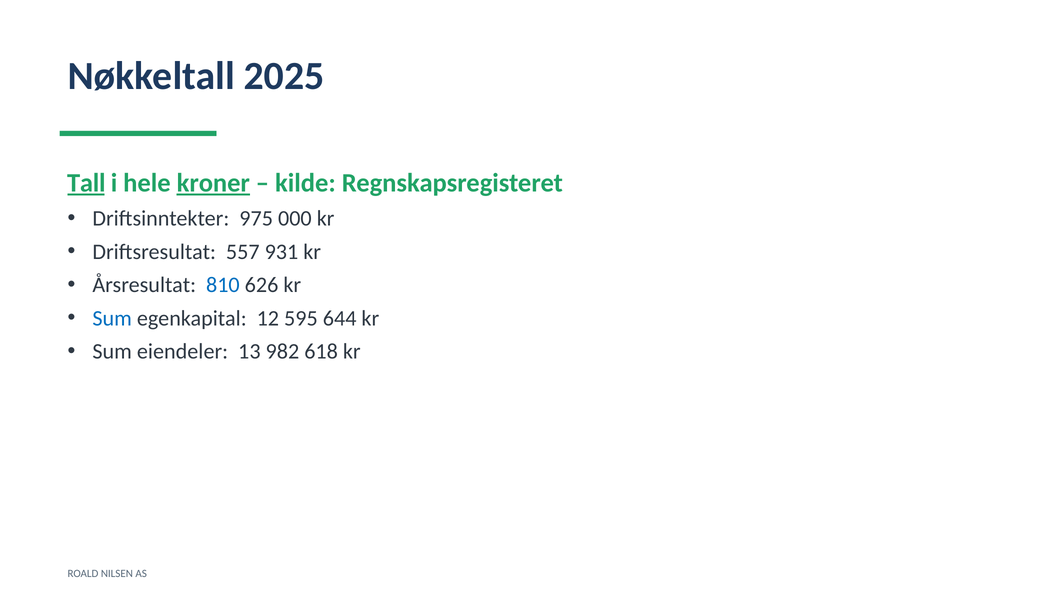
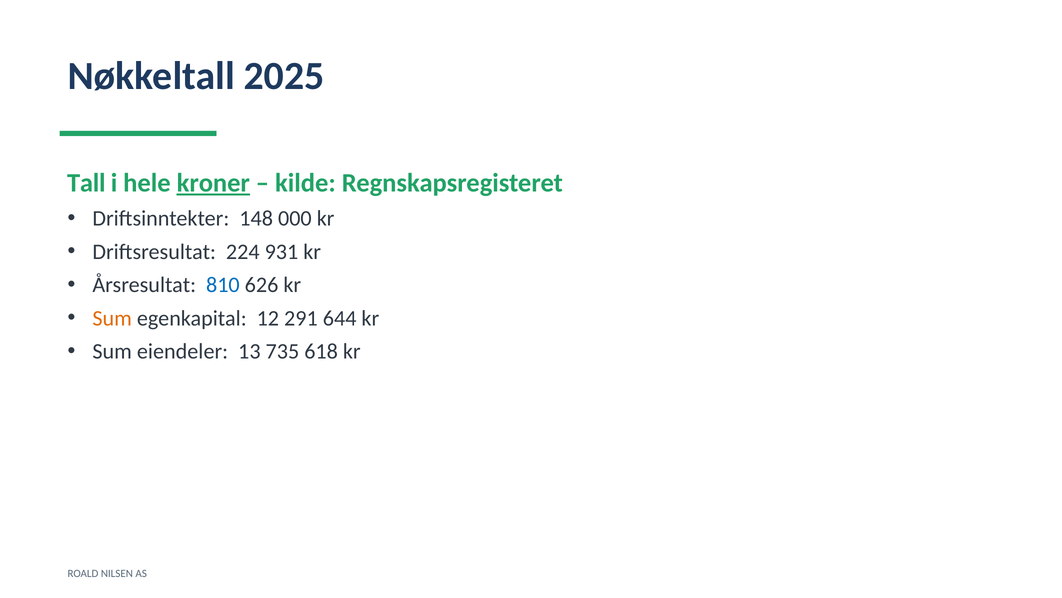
Tall underline: present -> none
975: 975 -> 148
557: 557 -> 224
Sum at (112, 318) colour: blue -> orange
595: 595 -> 291
982: 982 -> 735
